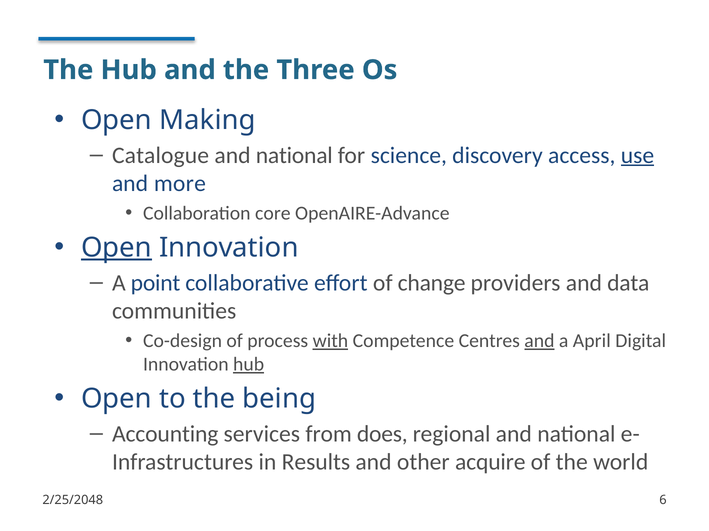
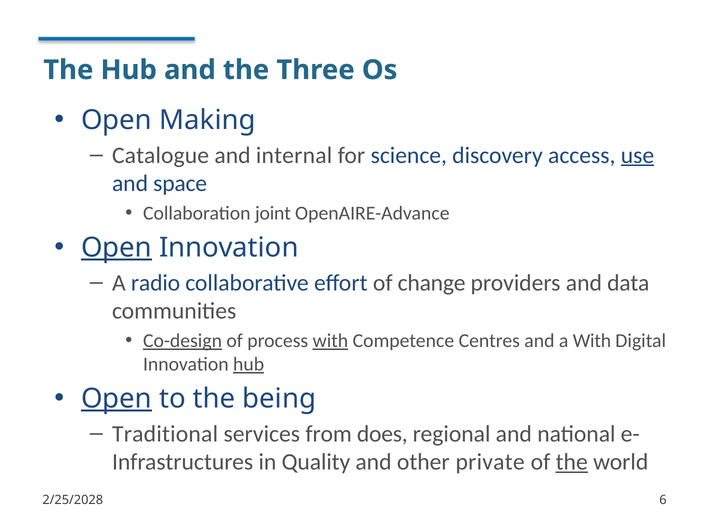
national at (294, 156): national -> internal
more: more -> space
core: core -> joint
point: point -> radio
Co-design underline: none -> present
and at (539, 341) underline: present -> none
a April: April -> With
Open at (116, 399) underline: none -> present
Accounting: Accounting -> Traditional
Results: Results -> Quality
acquire: acquire -> private
the at (572, 463) underline: none -> present
2/25/2048: 2/25/2048 -> 2/25/2028
